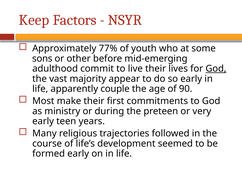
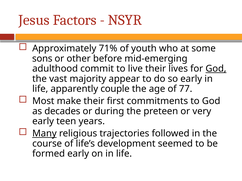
Keep: Keep -> Jesus
77%: 77% -> 71%
90: 90 -> 77
ministry: ministry -> decades
Many underline: none -> present
